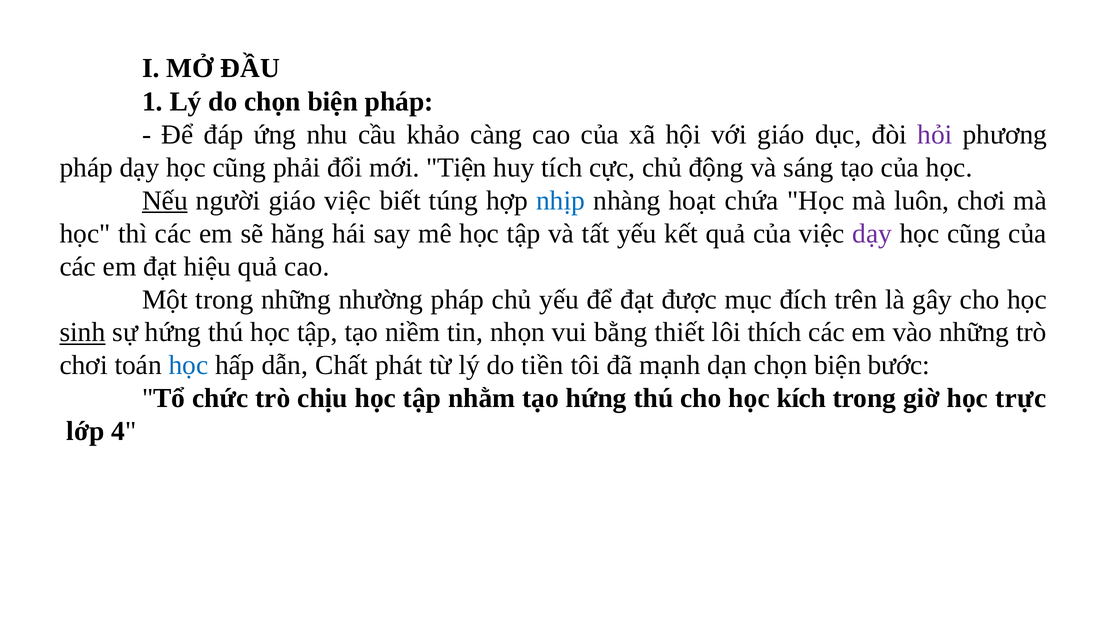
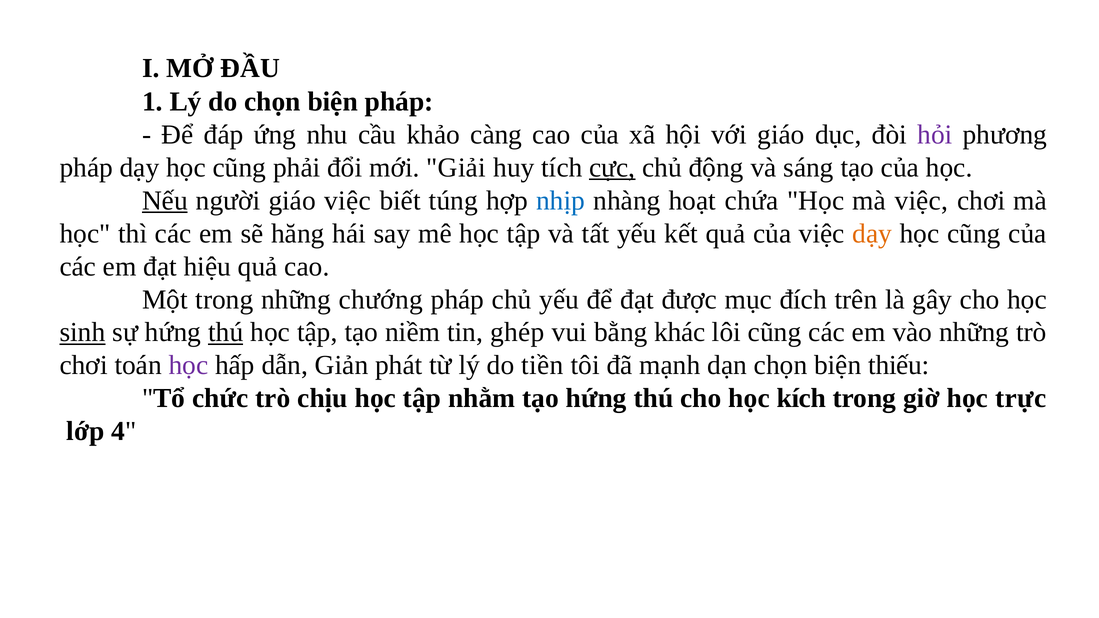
Tiện: Tiện -> Giải
cực underline: none -> present
mà luôn: luôn -> việc
dạy at (872, 234) colour: purple -> orange
nhường: nhường -> chướng
thú at (226, 333) underline: none -> present
nhọn: nhọn -> ghép
thiết: thiết -> khác
lôi thích: thích -> cũng
học at (188, 365) colour: blue -> purple
Chất: Chất -> Giản
bước: bước -> thiếu
